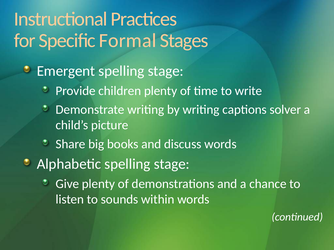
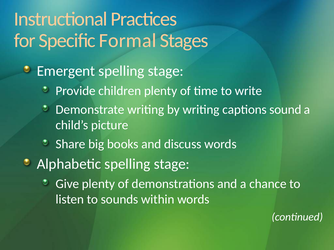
solver: solver -> sound
